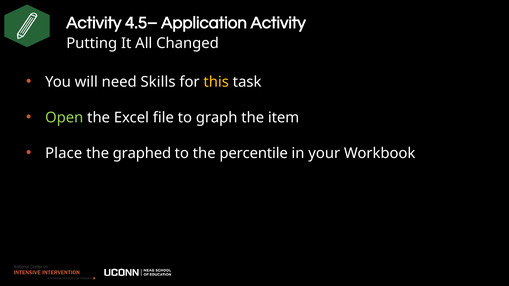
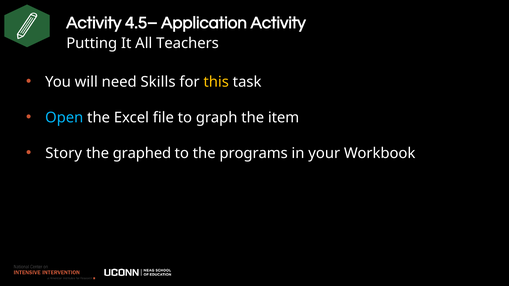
Changed: Changed -> Teachers
Open colour: light green -> light blue
Place: Place -> Story
percentile: percentile -> programs
